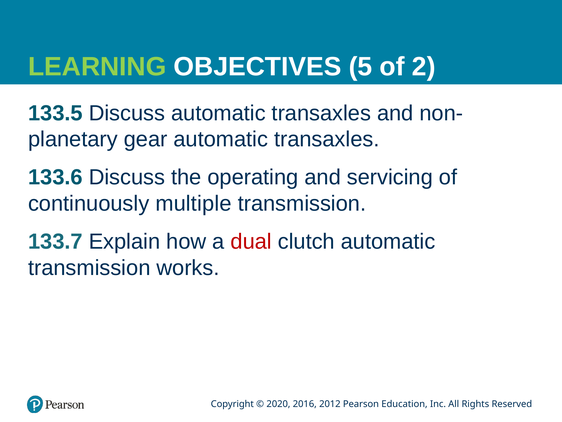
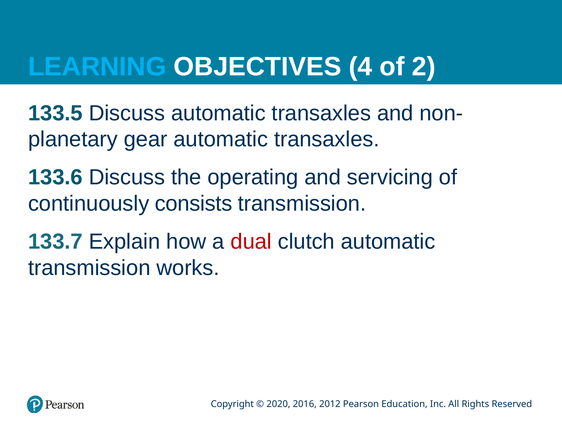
LEARNING colour: light green -> light blue
5: 5 -> 4
multiple: multiple -> consists
